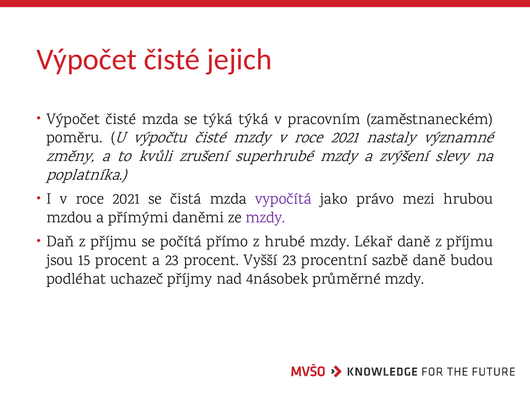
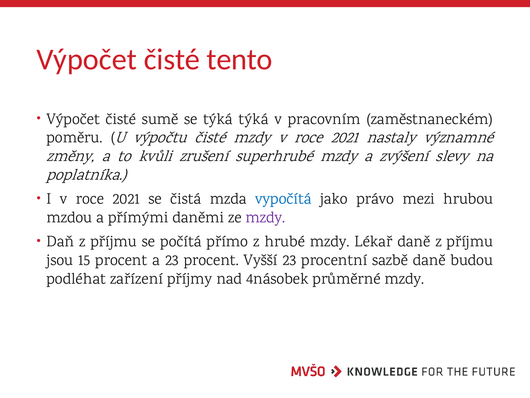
jejich: jejich -> tento
čisté mzda: mzda -> sumě
vypočítá colour: purple -> blue
uchazeč: uchazeč -> zařízení
